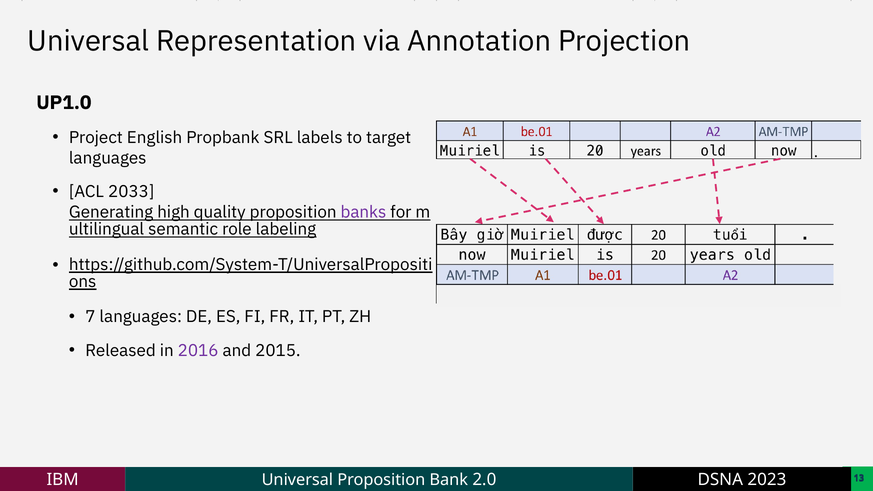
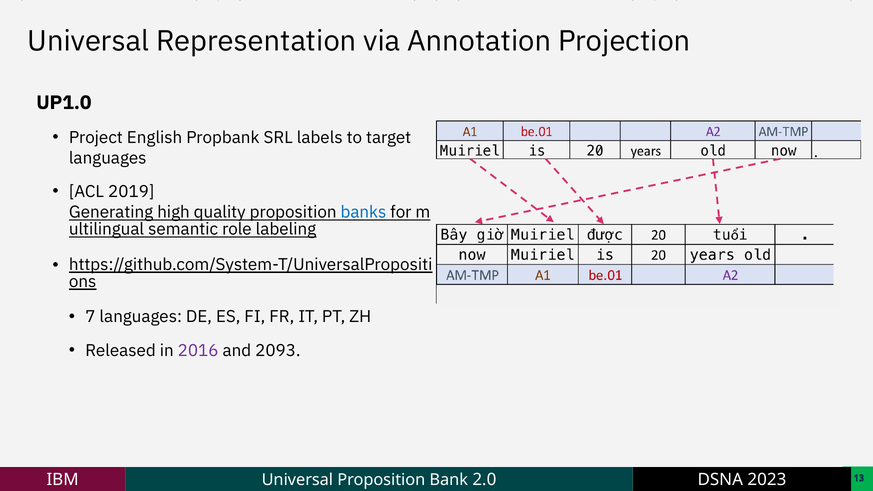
2033: 2033 -> 2019
banks colour: purple -> blue
2015: 2015 -> 2093
